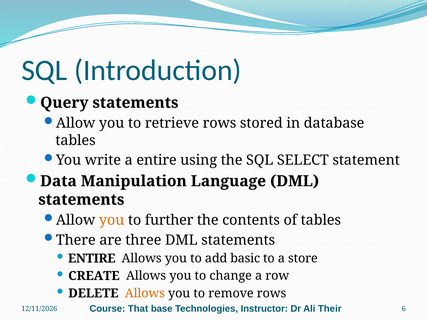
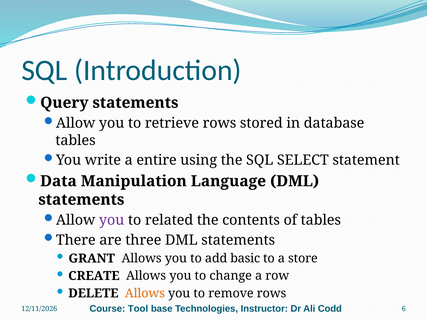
you at (112, 220) colour: orange -> purple
further: further -> related
ENTIRE at (92, 259): ENTIRE -> GRANT
That: That -> Tool
Their: Their -> Codd
